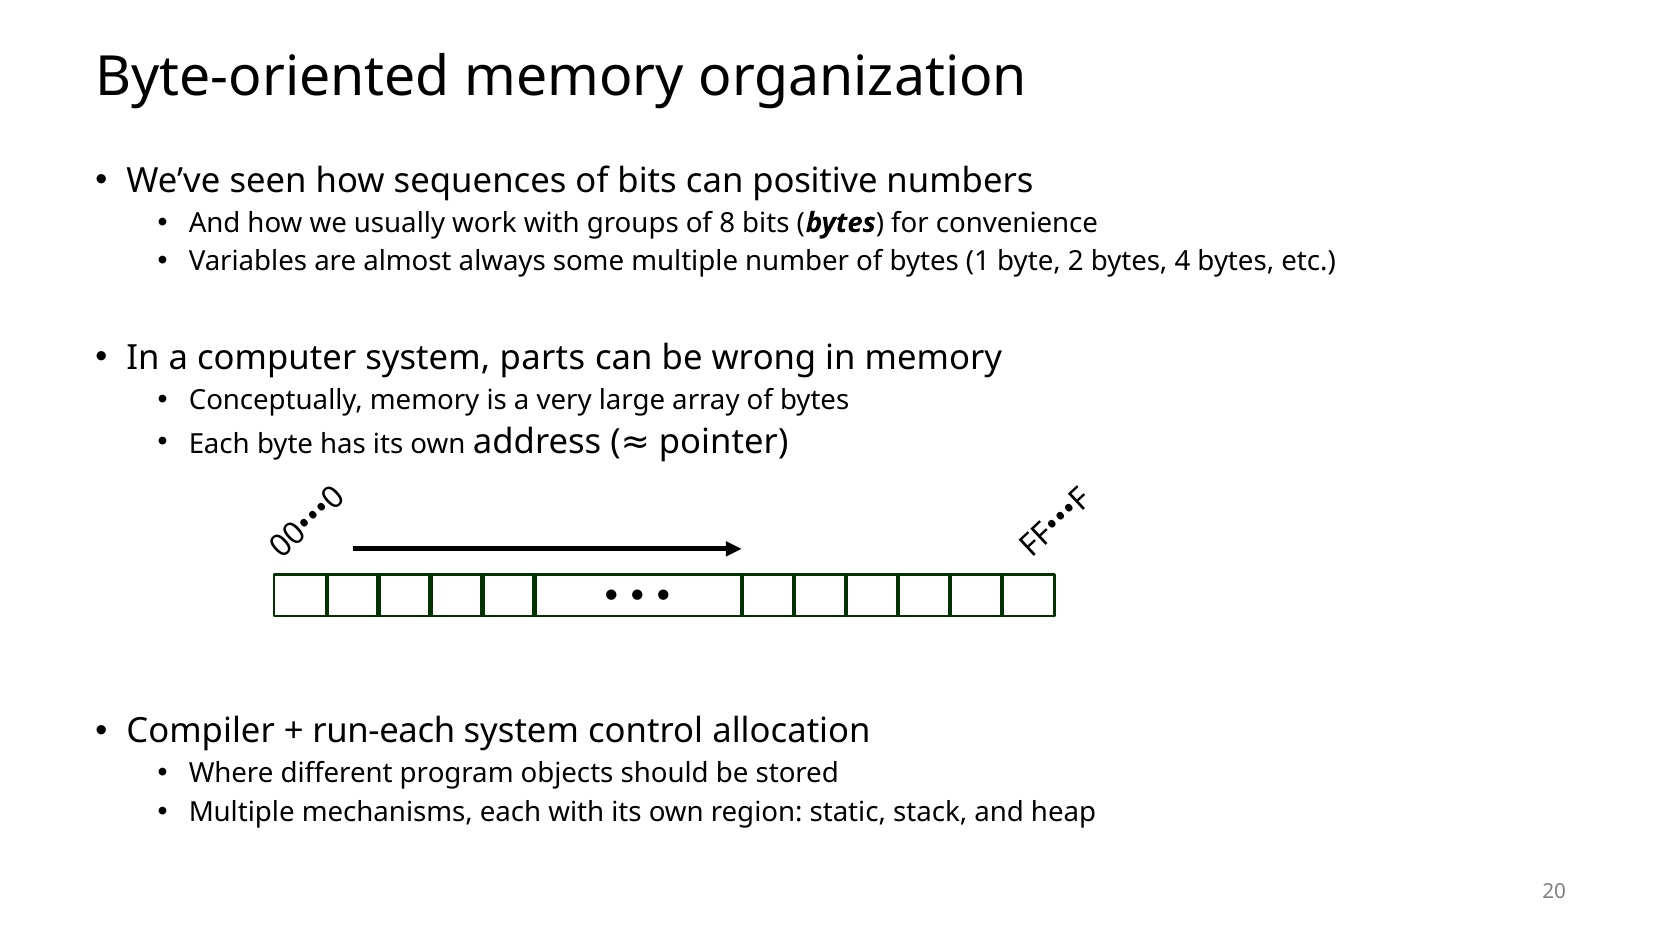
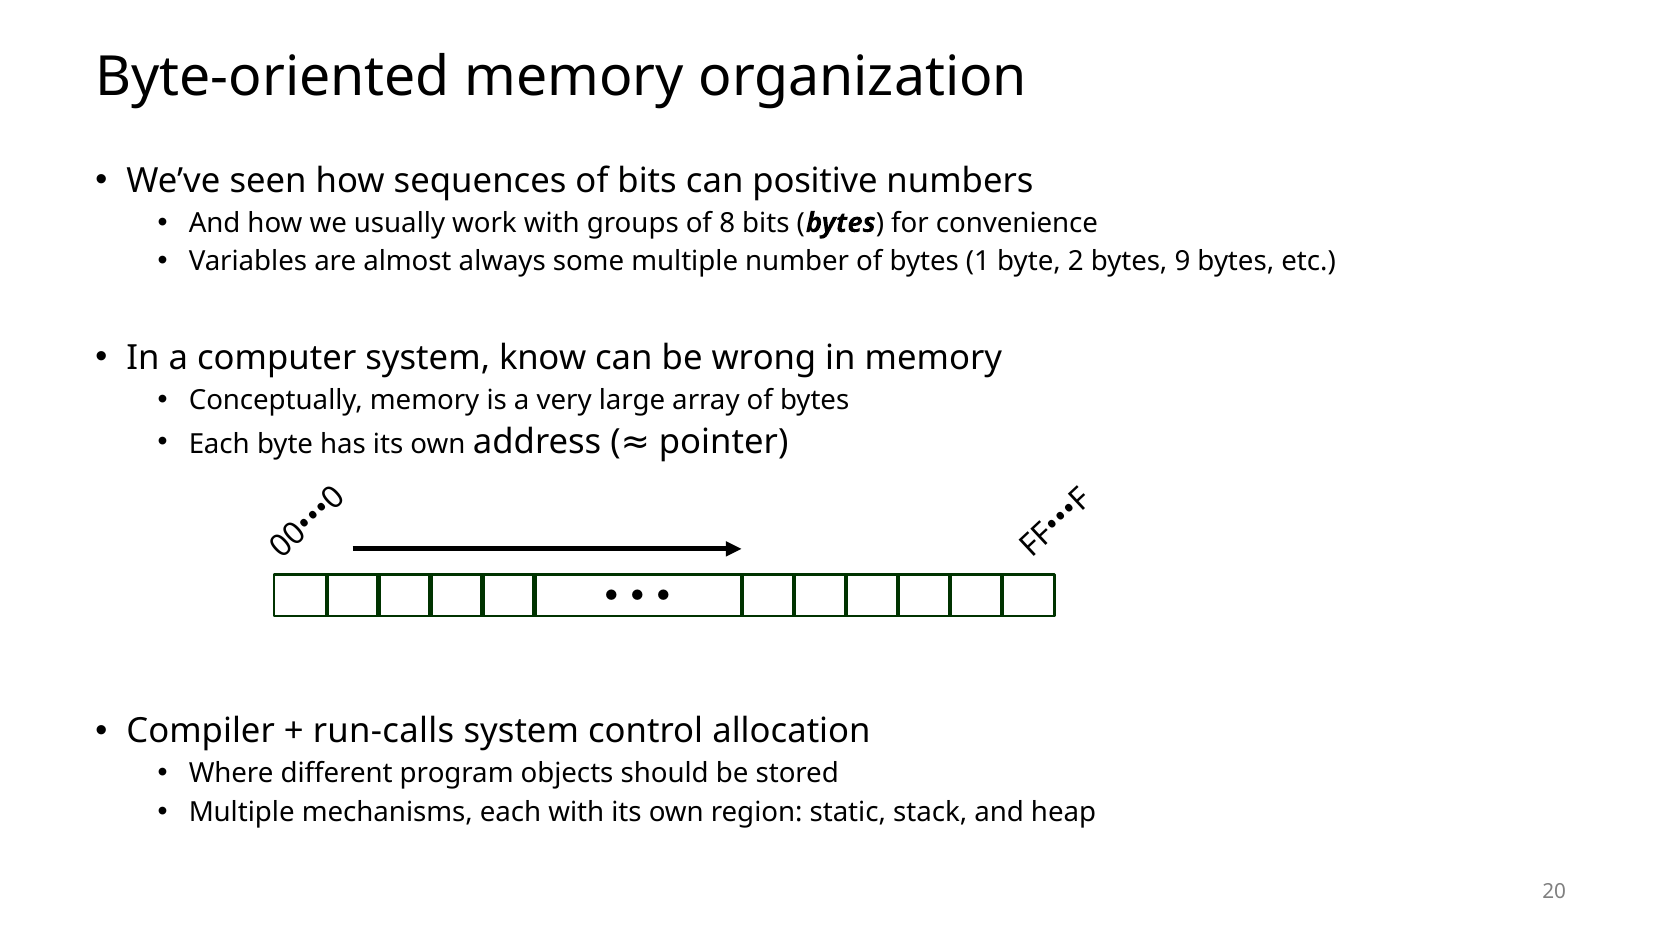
4: 4 -> 9
parts: parts -> know
run-each: run-each -> run-calls
